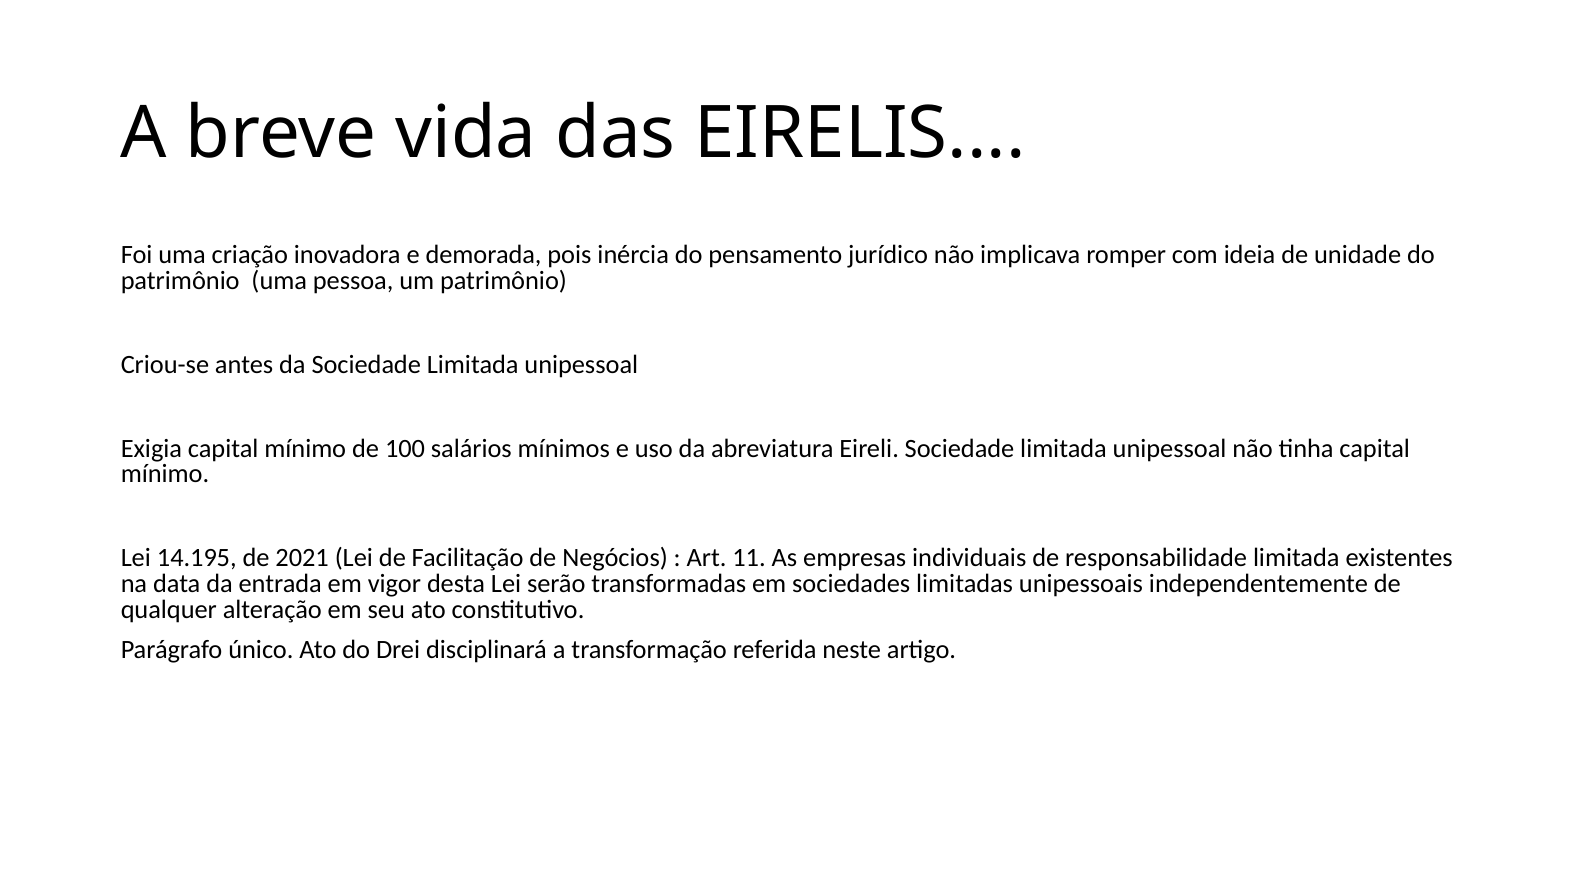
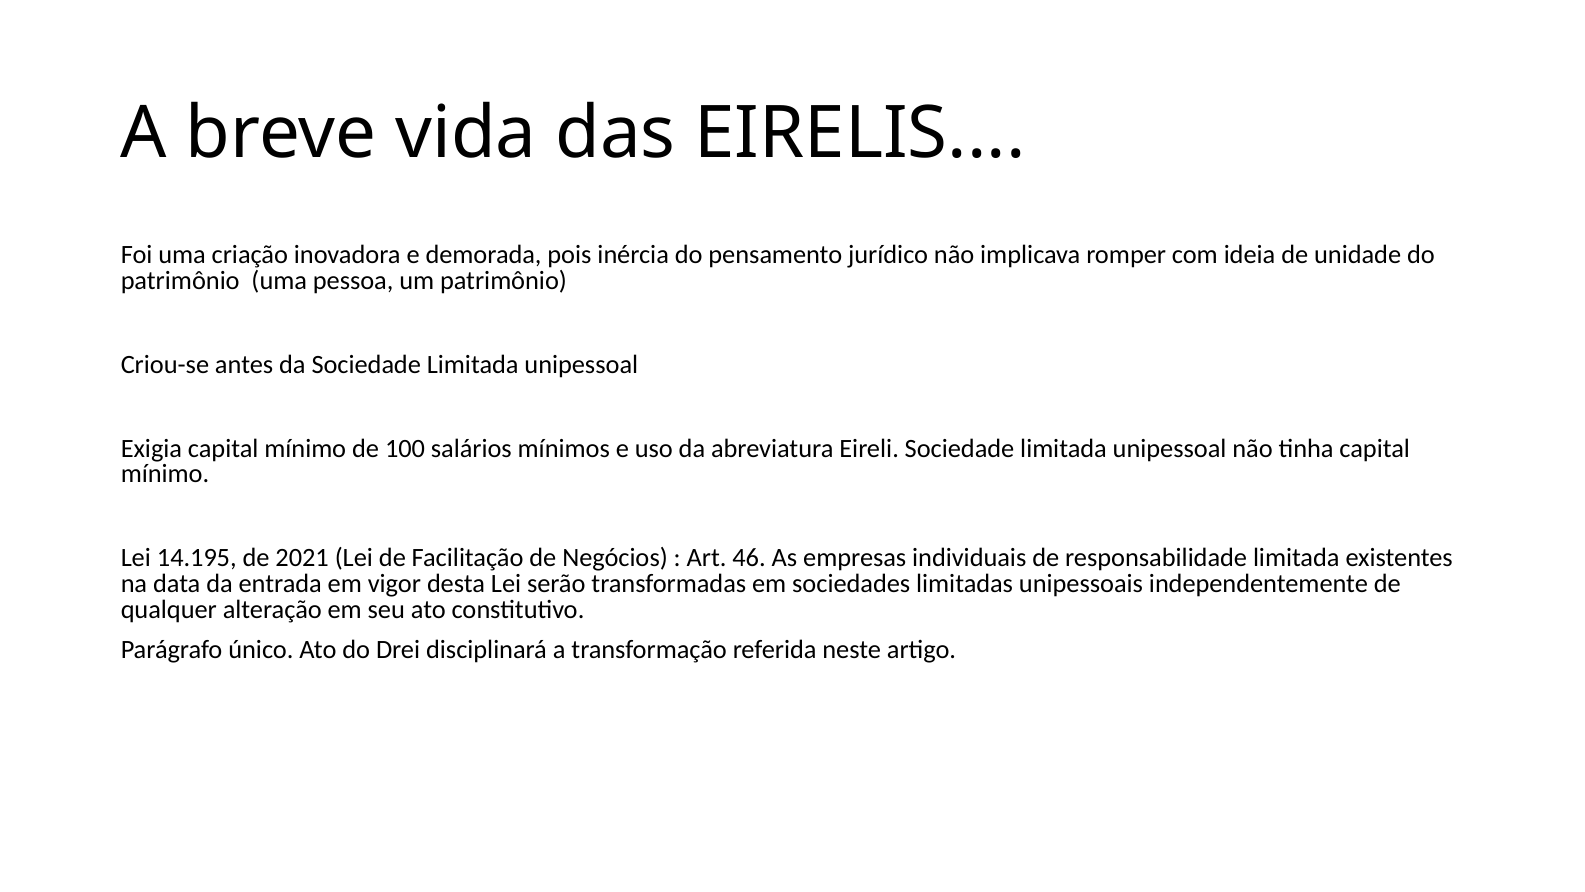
11: 11 -> 46
